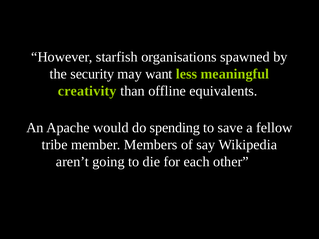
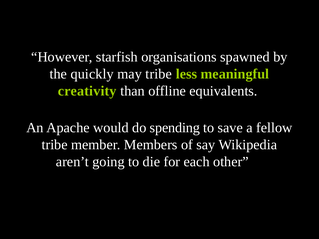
security: security -> quickly
may want: want -> tribe
